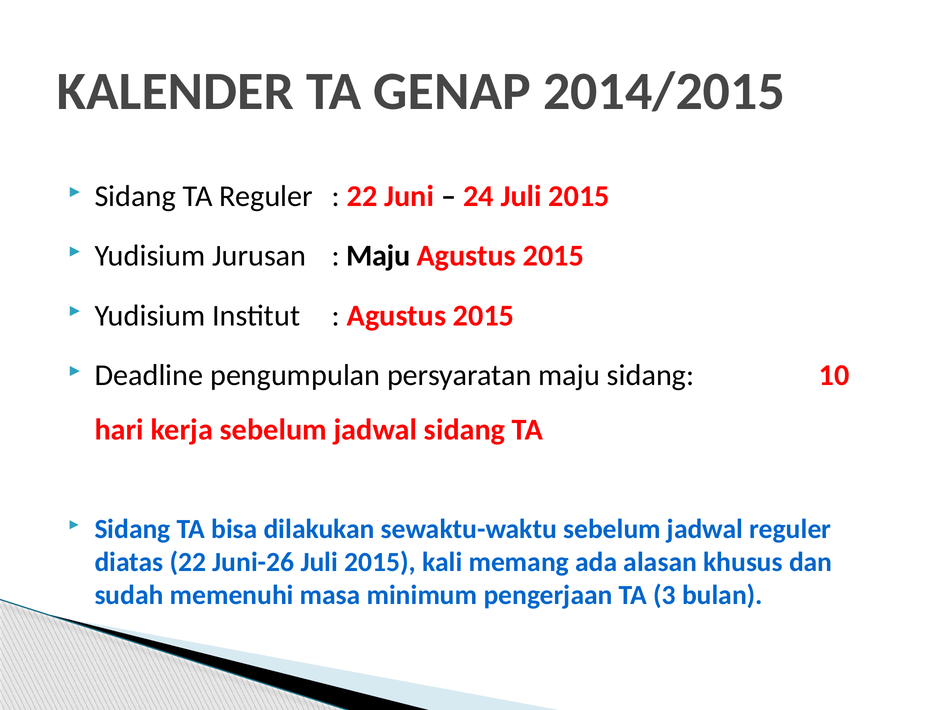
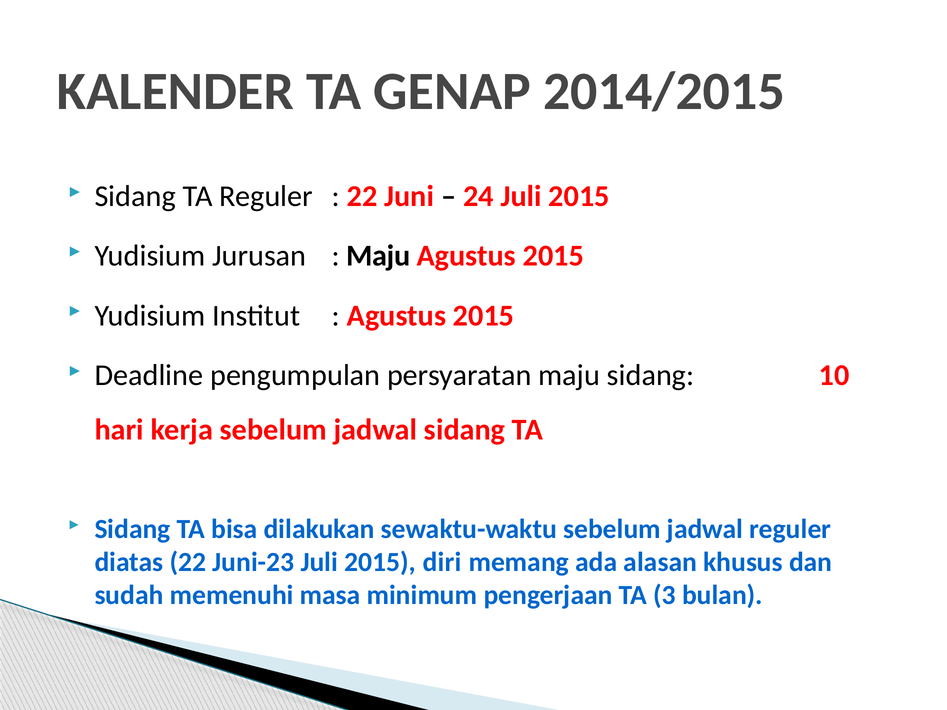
Juni-26: Juni-26 -> Juni-23
kali: kali -> diri
